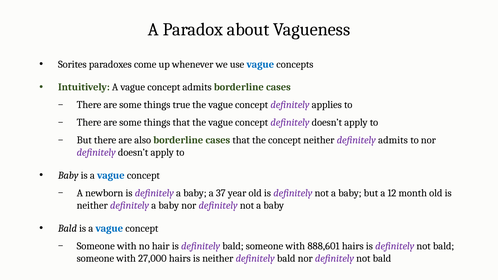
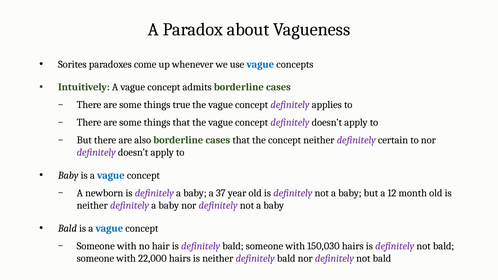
definitely admits: admits -> certain
888,601: 888,601 -> 150,030
27,000: 27,000 -> 22,000
